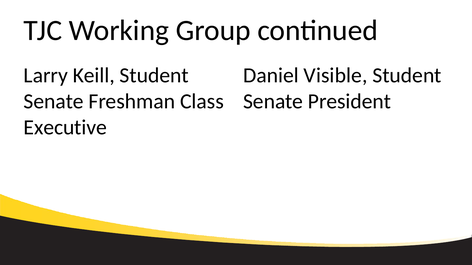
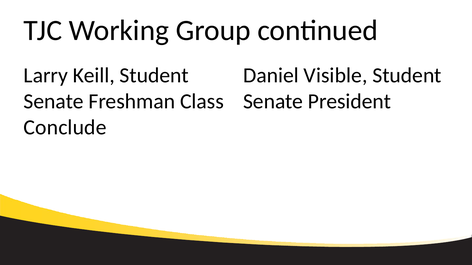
Executive: Executive -> Conclude
